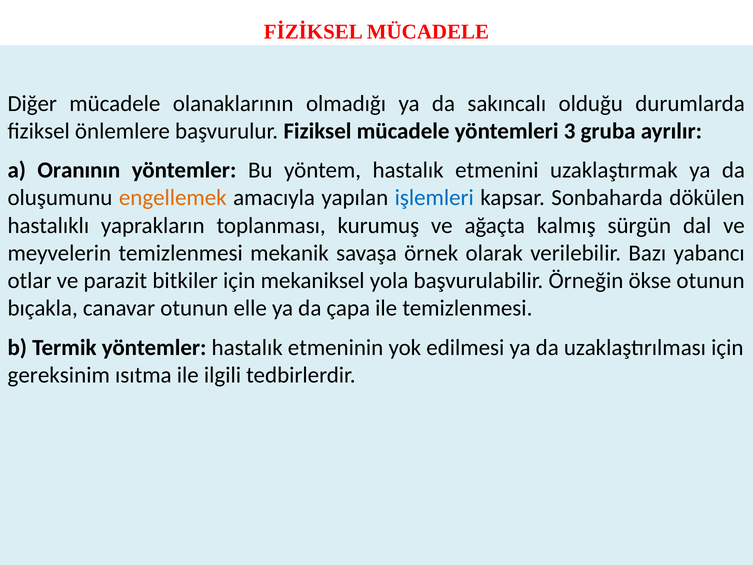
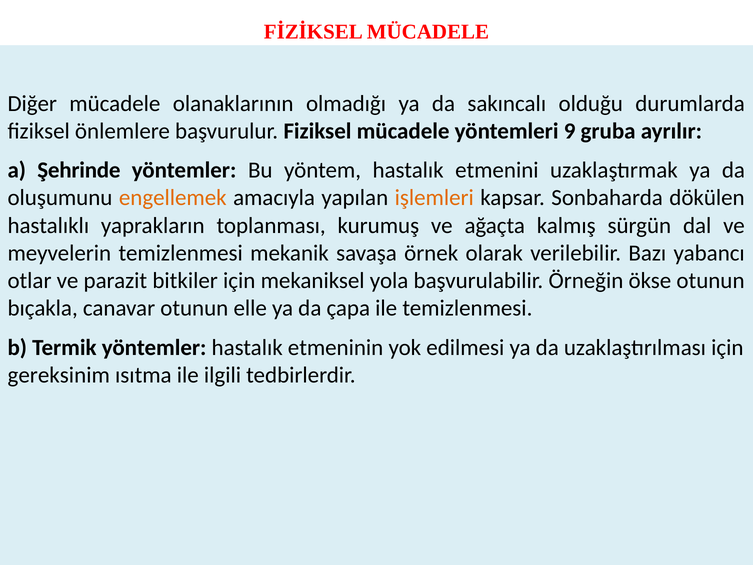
3: 3 -> 9
Oranının: Oranının -> Şehrinde
işlemleri colour: blue -> orange
